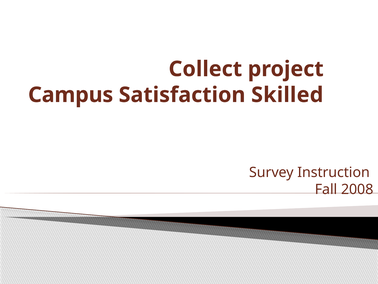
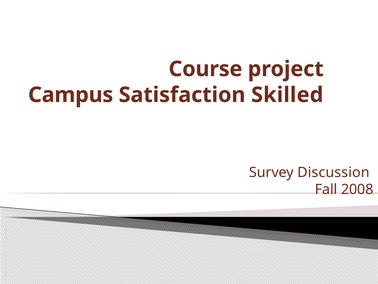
Collect: Collect -> Course
Instruction: Instruction -> Discussion
